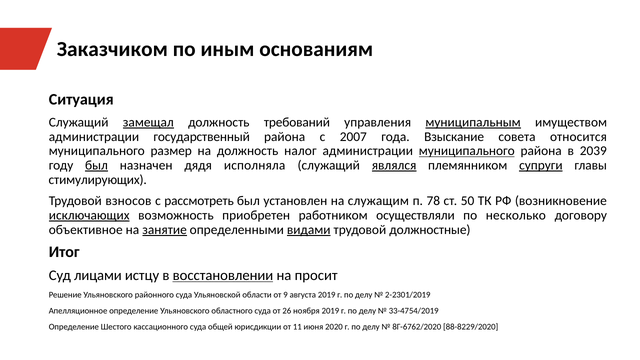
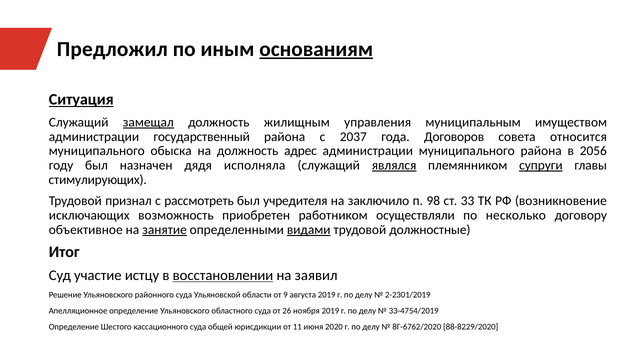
Заказчиком: Заказчиком -> Предложил
основаниям underline: none -> present
Ситуация underline: none -> present
требований: требований -> жилищным
муниципальным underline: present -> none
2007: 2007 -> 2037
Взыскание: Взыскание -> Договоров
размер: размер -> обыска
налог: налог -> адрес
муниципального at (467, 151) underline: present -> none
2039: 2039 -> 2056
был at (97, 165) underline: present -> none
взносов: взносов -> признал
установлен: установлен -> учредителя
служащим: служащим -> заключило
78: 78 -> 98
50: 50 -> 33
исключающих underline: present -> none
лицами: лицами -> участие
просит: просит -> заявил
